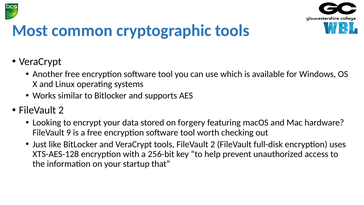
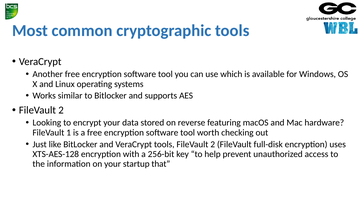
forgery: forgery -> reverse
9: 9 -> 1
